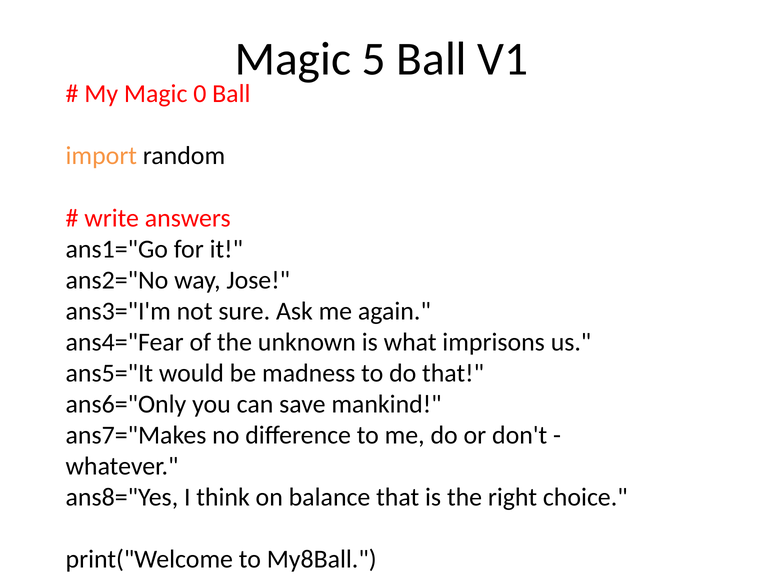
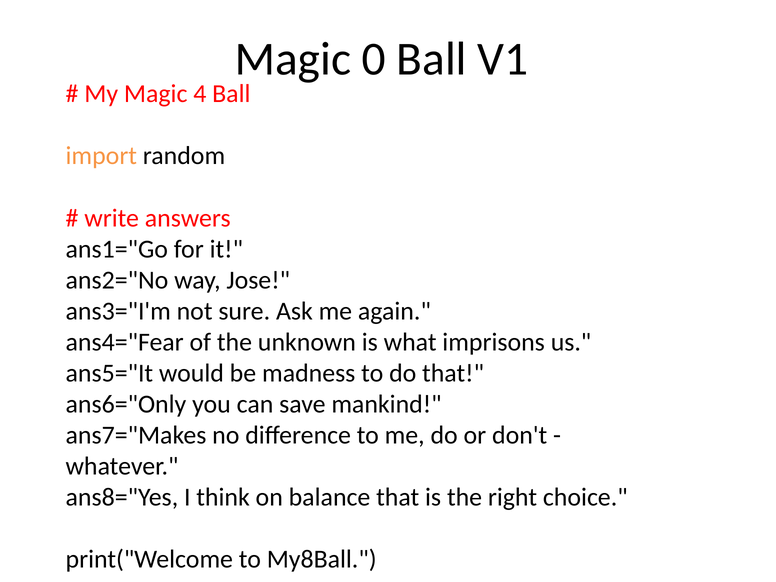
5: 5 -> 0
0: 0 -> 4
